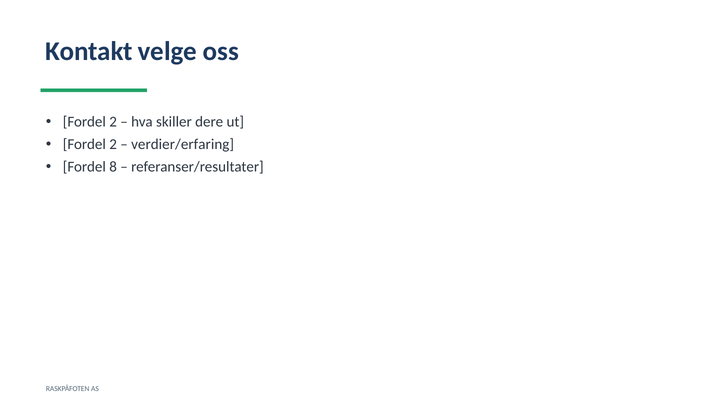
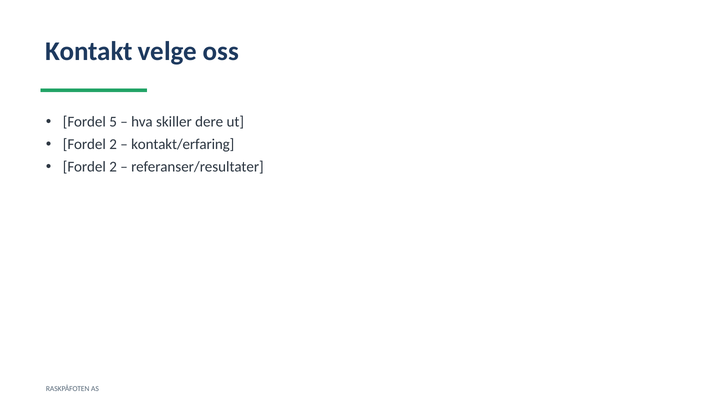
2 at (113, 122): 2 -> 5
verdier/erfaring: verdier/erfaring -> kontakt/erfaring
8 at (113, 167): 8 -> 2
